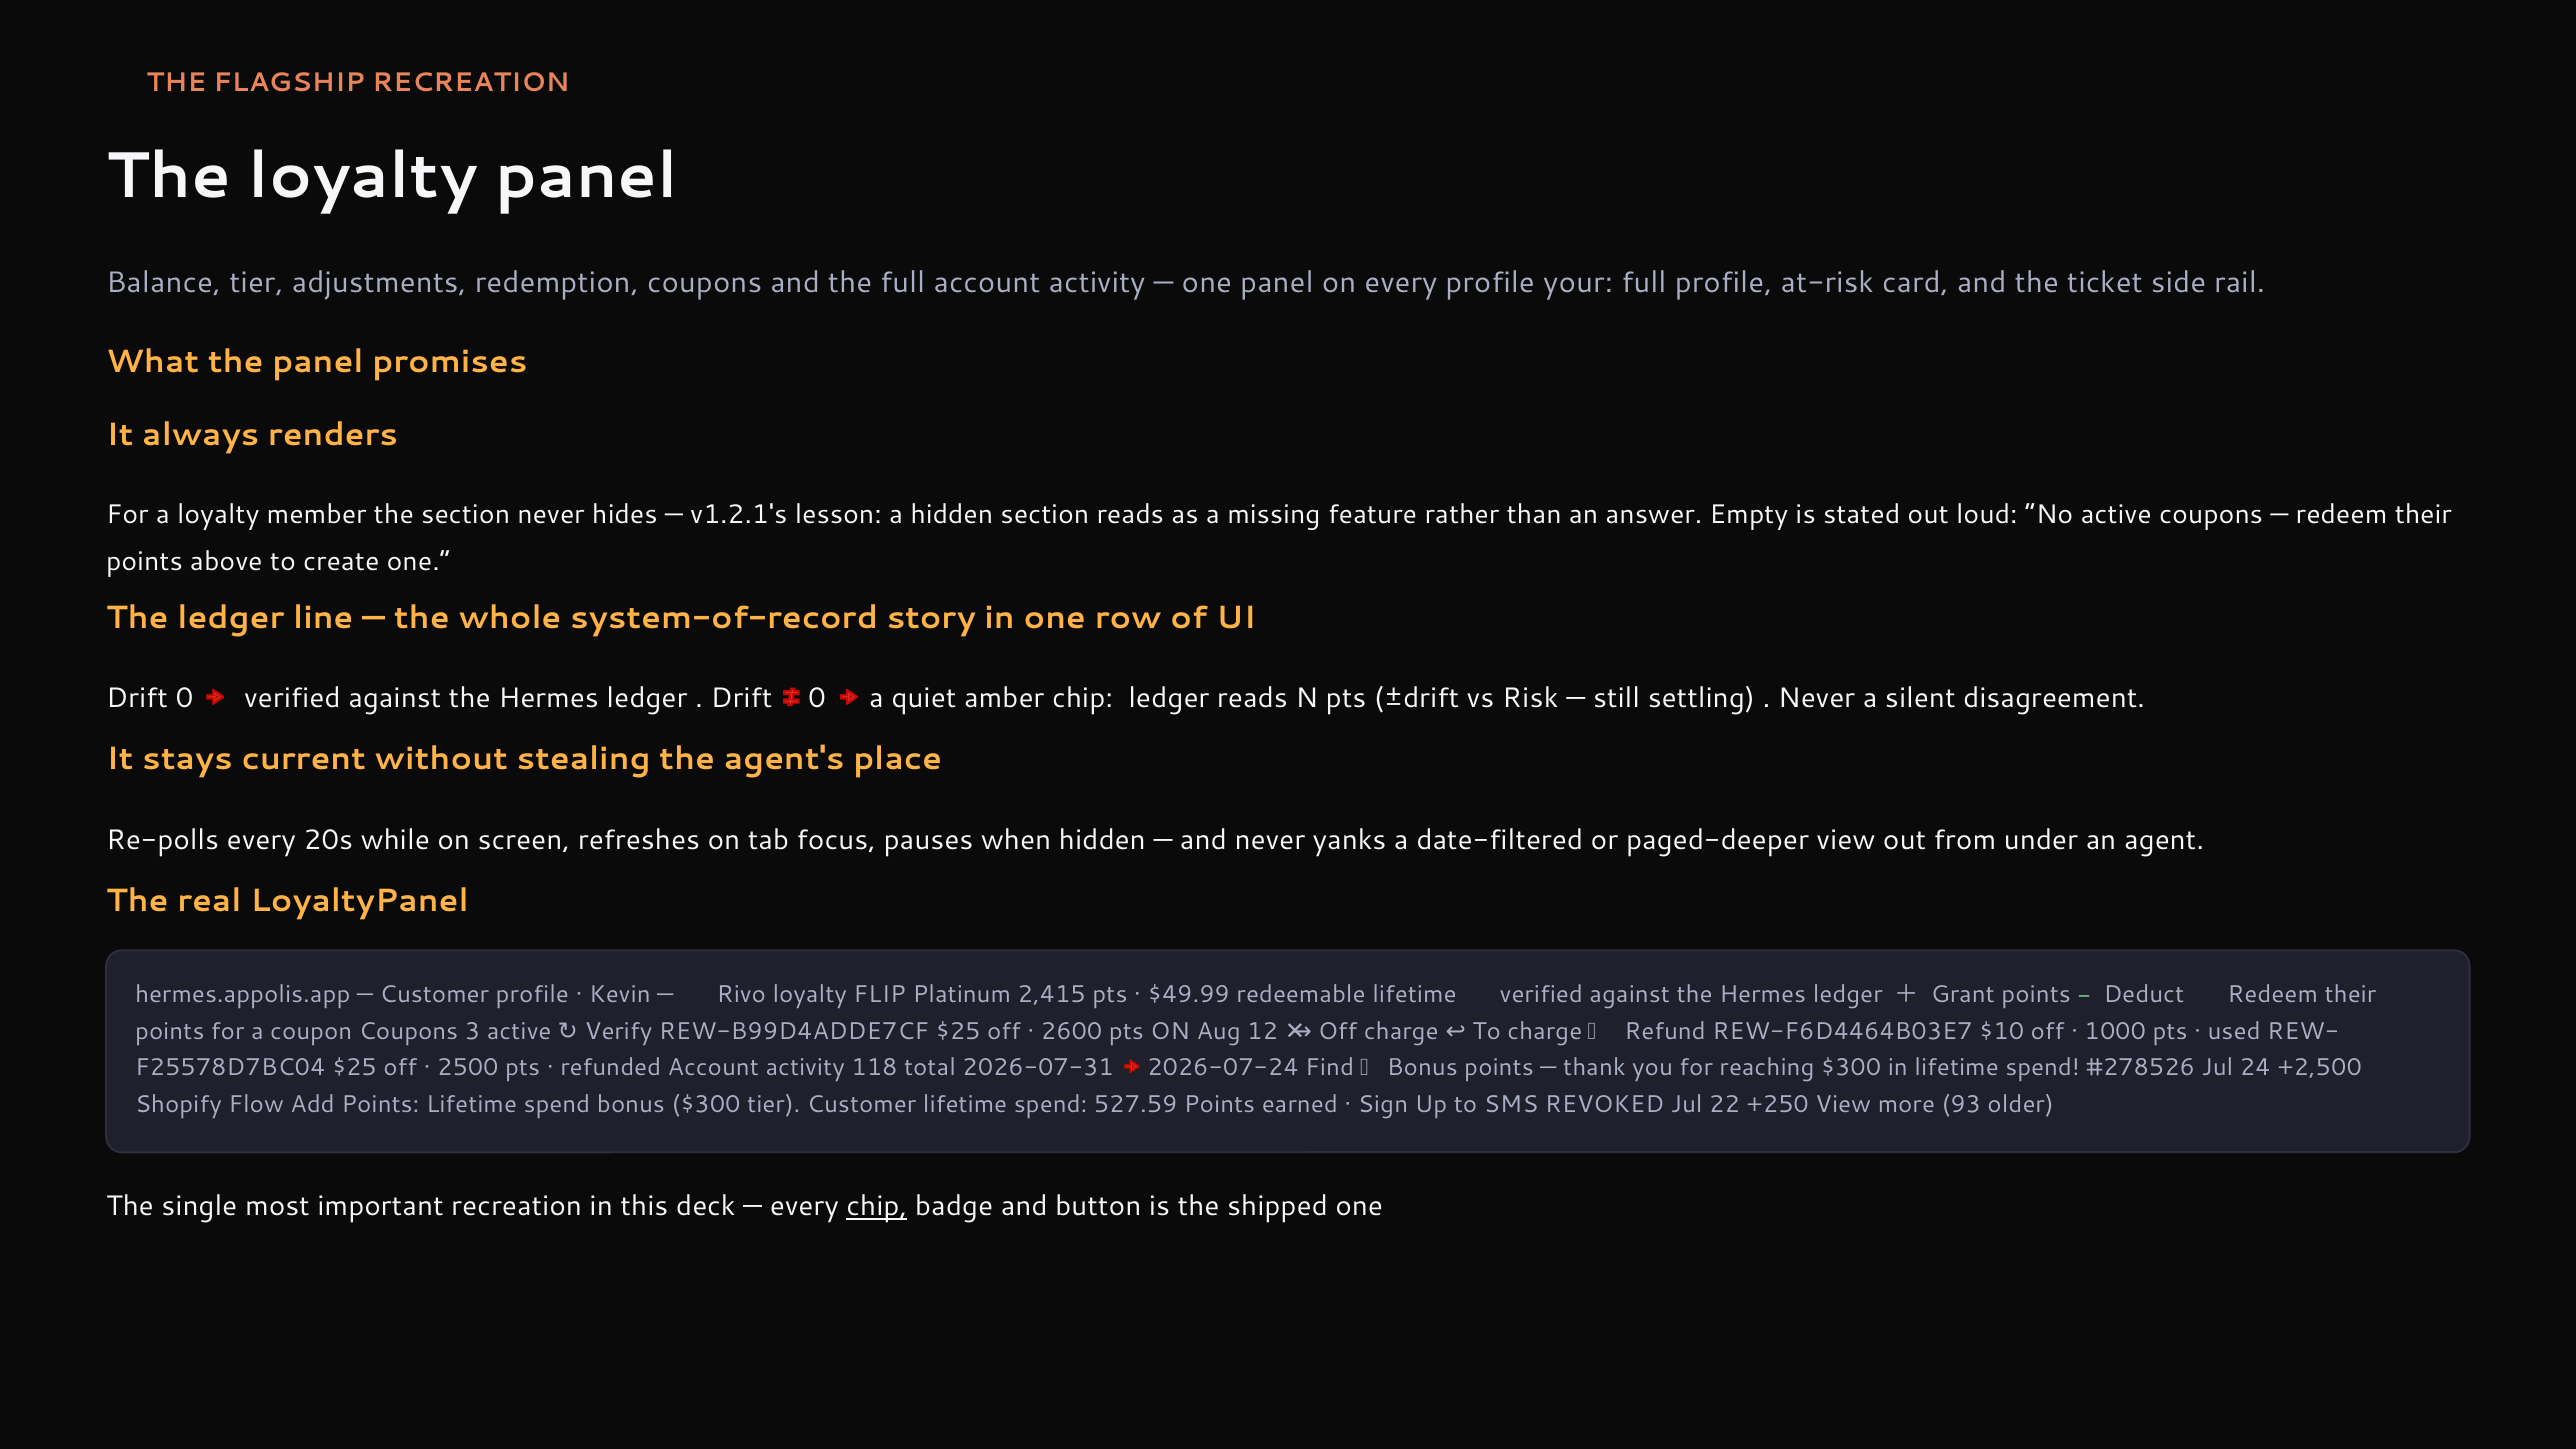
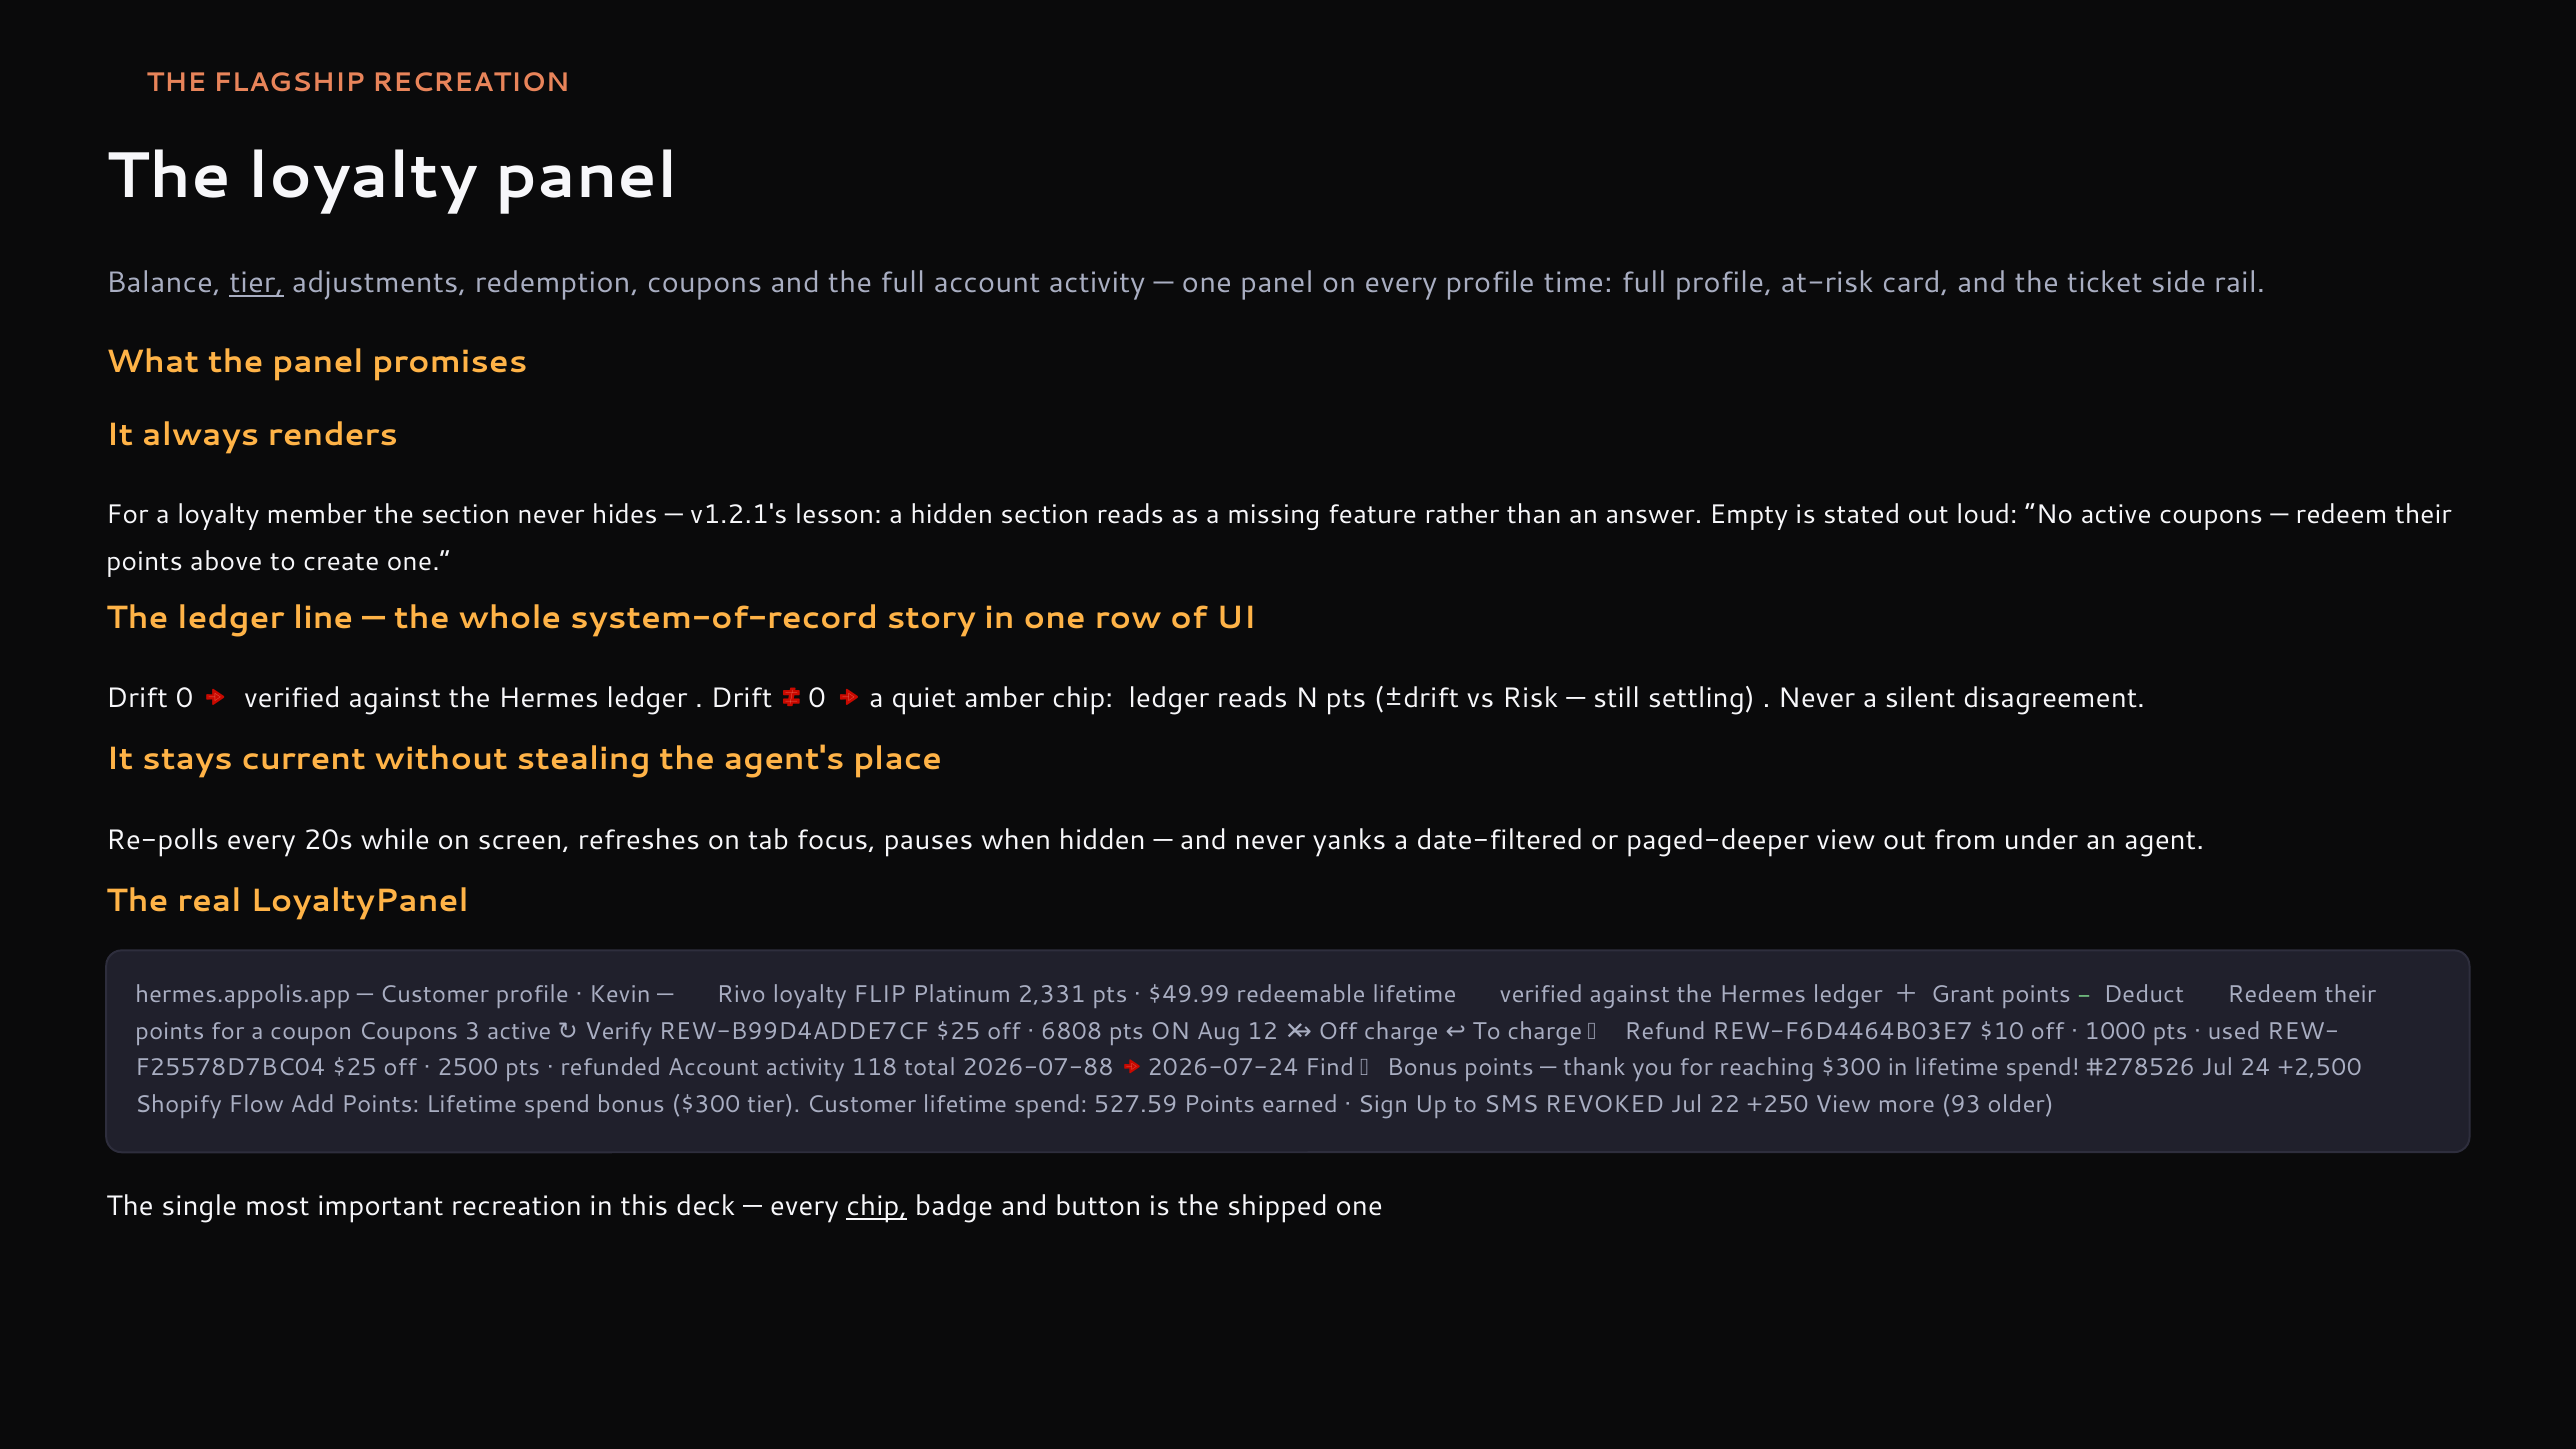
tier at (257, 283) underline: none -> present
your: your -> time
2,415: 2,415 -> 2,331
2600: 2600 -> 6808
2026-07-31: 2026-07-31 -> 2026-07-88
